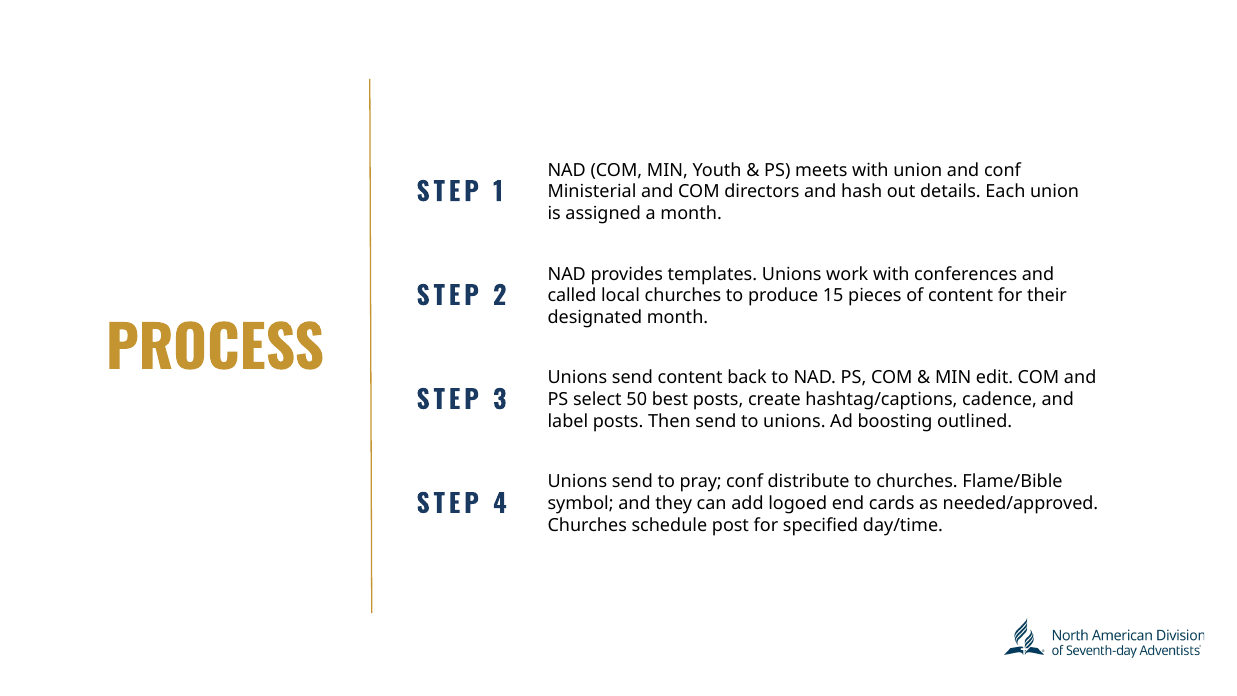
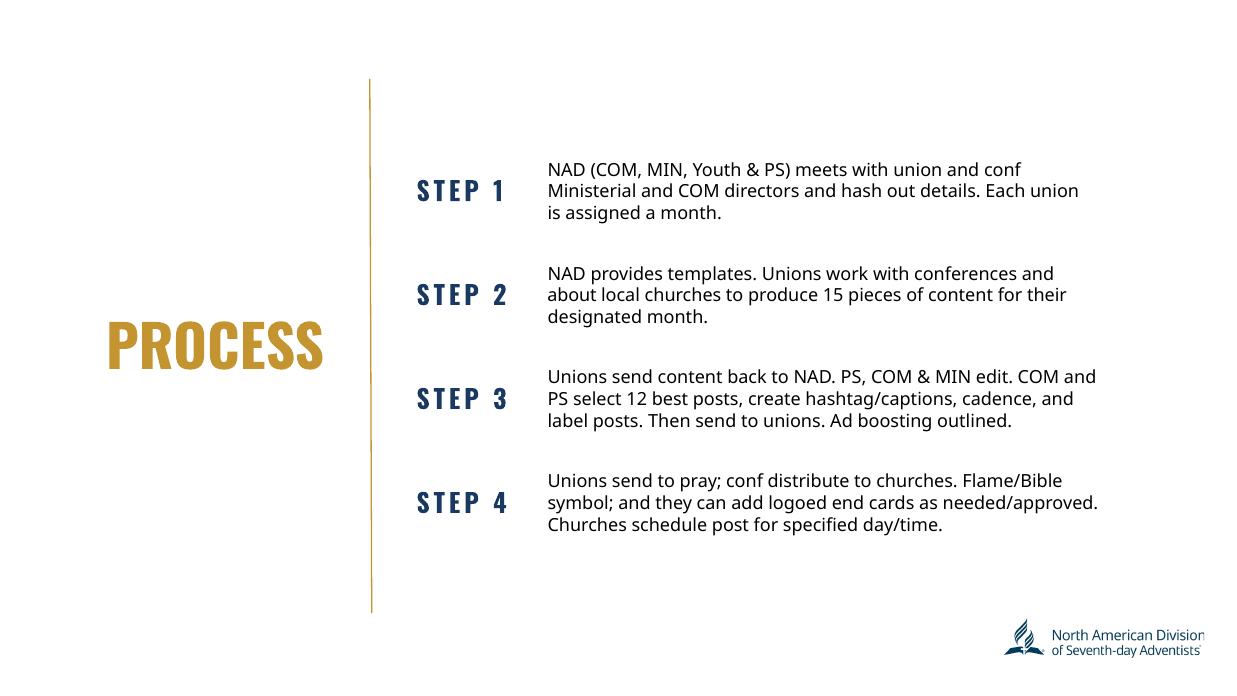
called: called -> about
50: 50 -> 12
